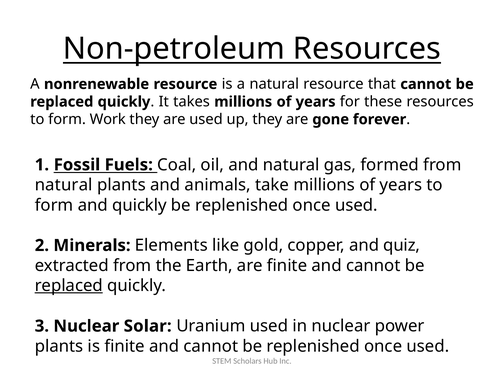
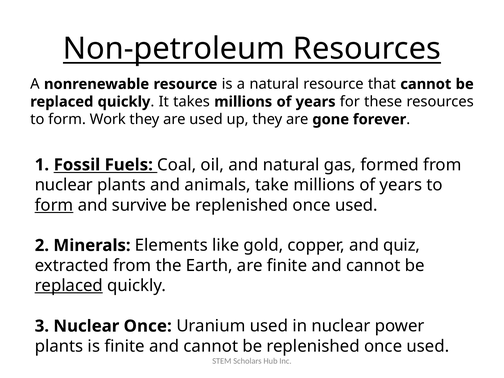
natural at (64, 185): natural -> nuclear
form at (54, 205) underline: none -> present
and quickly: quickly -> survive
Nuclear Solar: Solar -> Once
